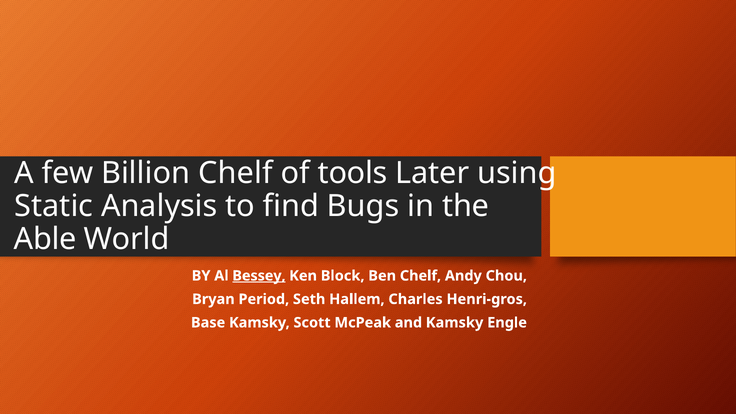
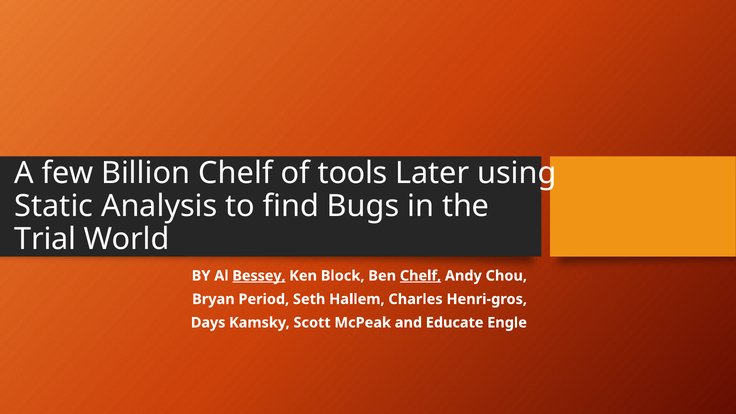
Able: Able -> Trial
Chelf at (420, 276) underline: none -> present
Base: Base -> Days
and Kamsky: Kamsky -> Educate
